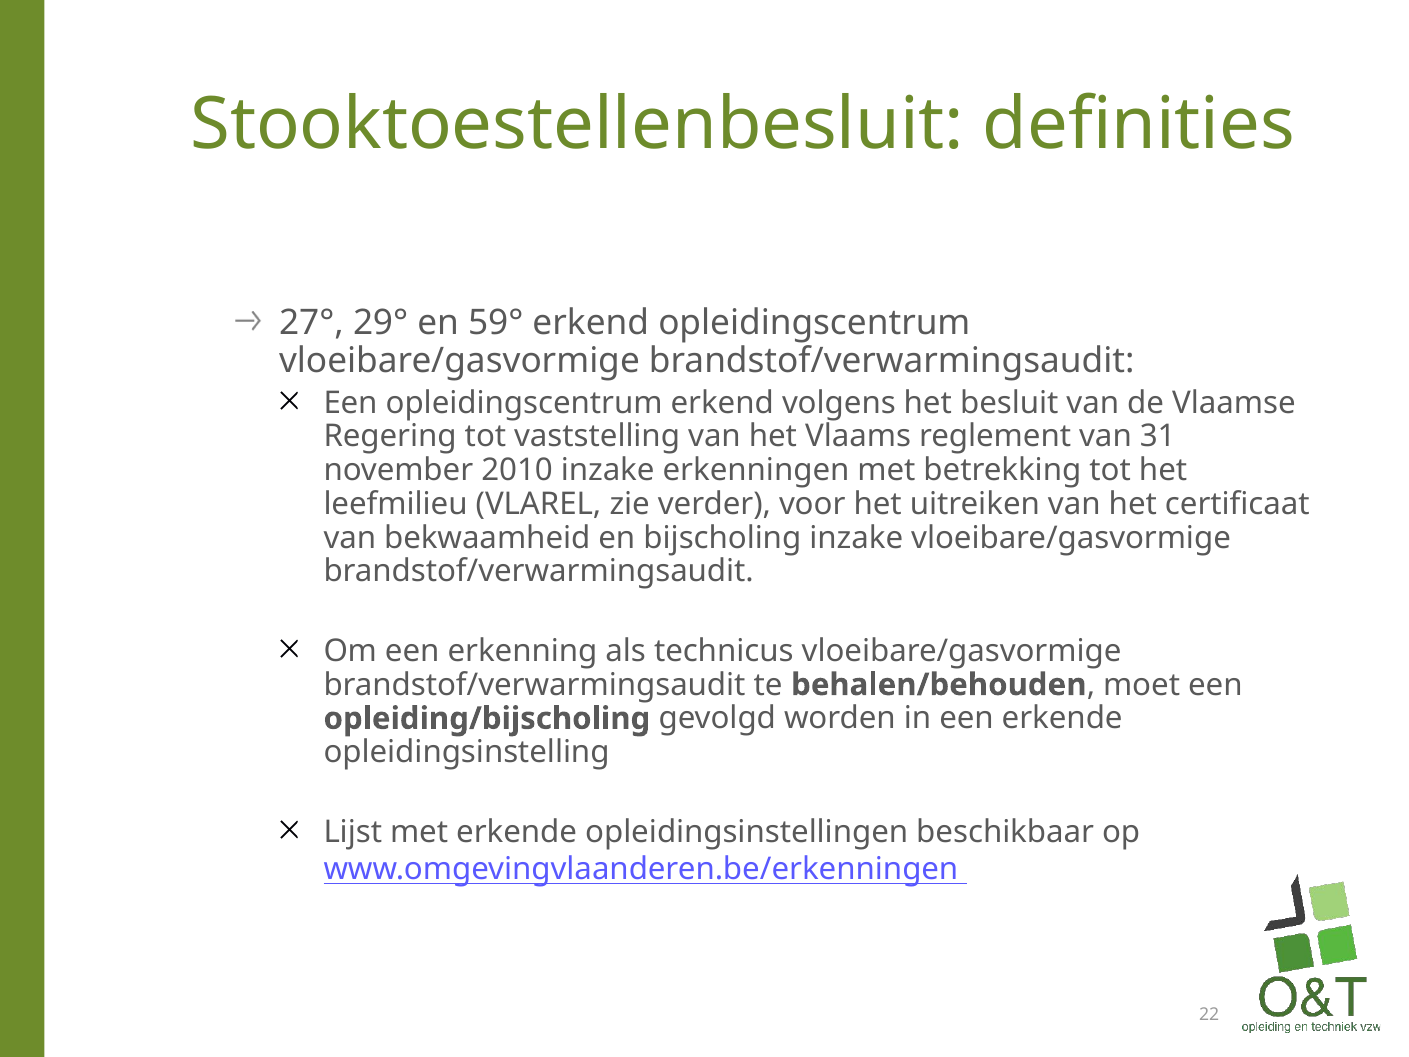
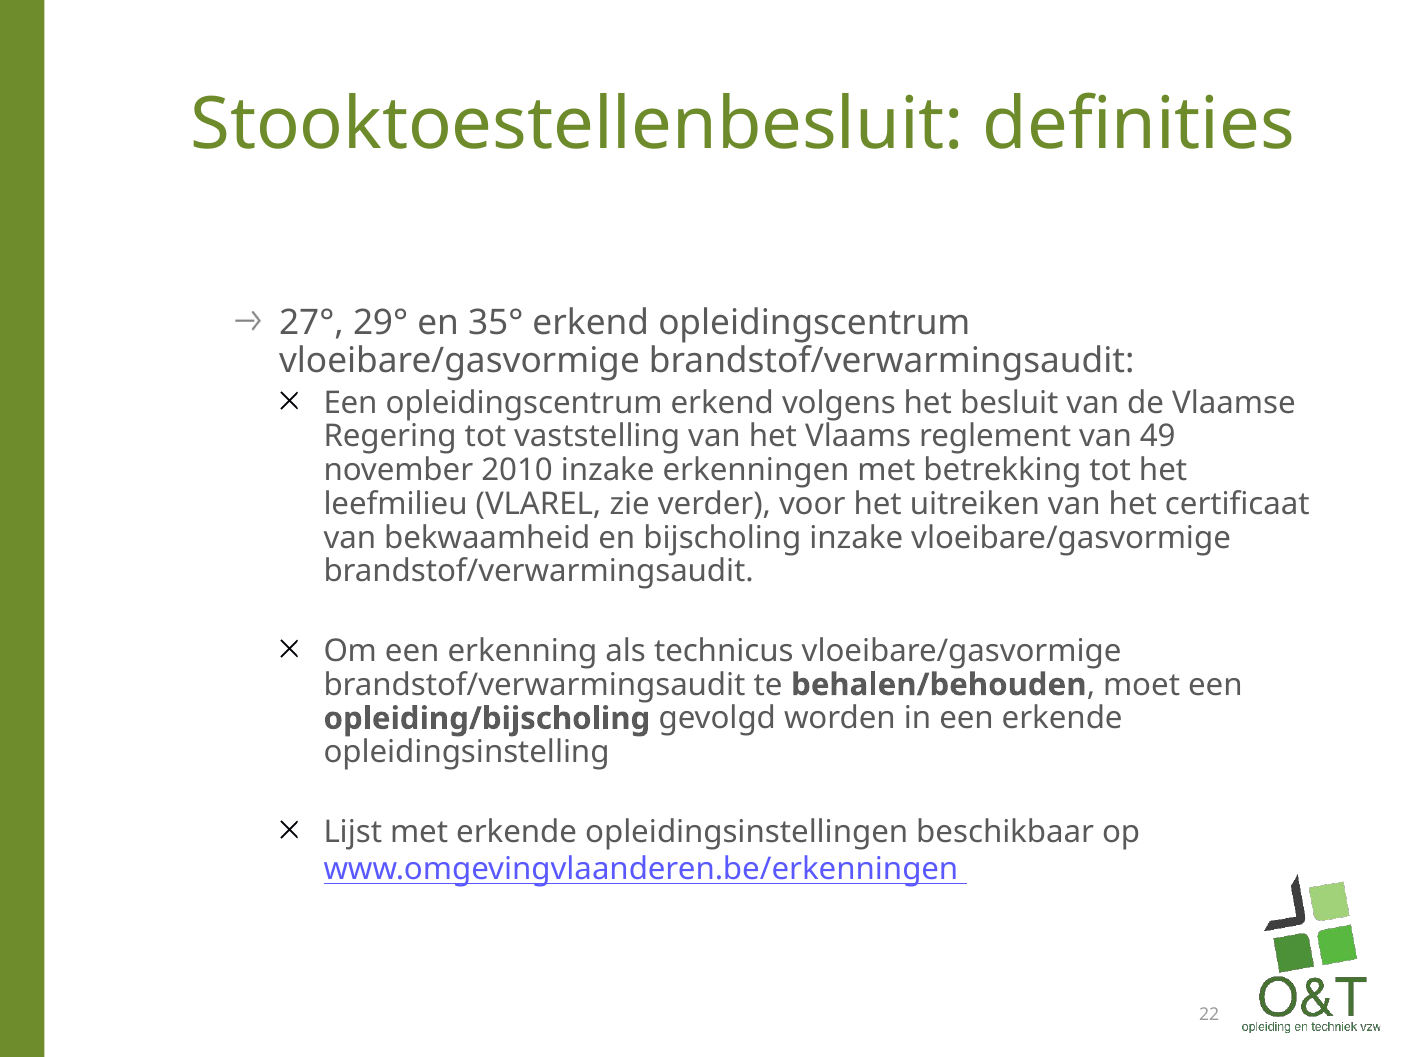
59°: 59° -> 35°
31: 31 -> 49
